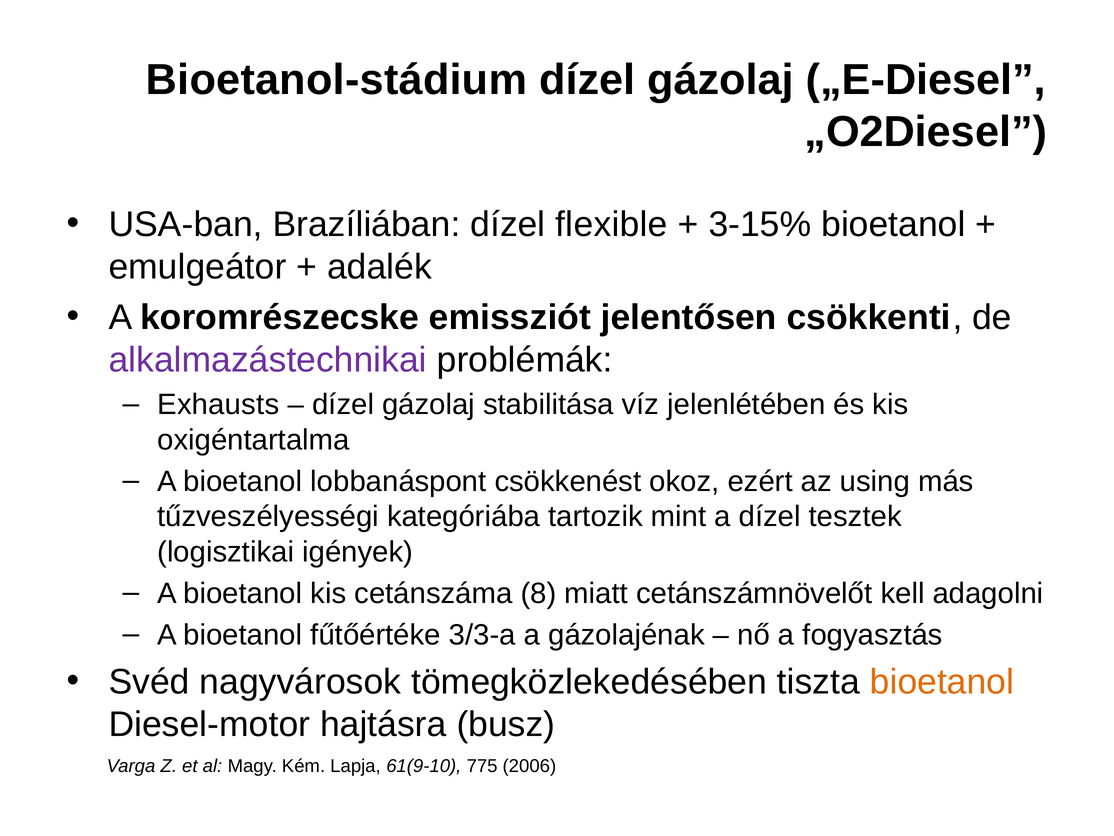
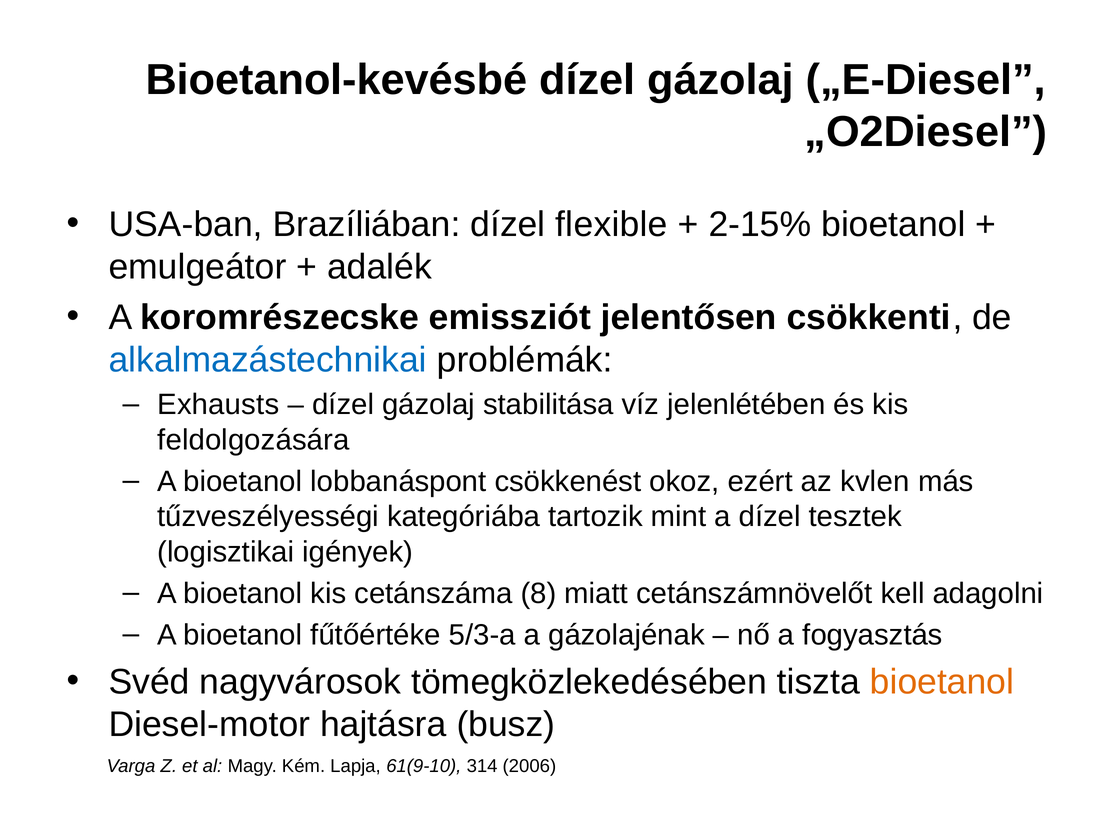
Bioetanol-stádium: Bioetanol-stádium -> Bioetanol-kevésbé
3-15%: 3-15% -> 2-15%
alkalmazástechnikai colour: purple -> blue
oxigéntartalma: oxigéntartalma -> feldolgozására
using: using -> kvlen
3/3-a: 3/3-a -> 5/3-a
775: 775 -> 314
